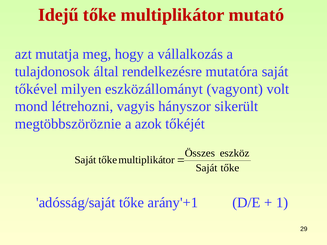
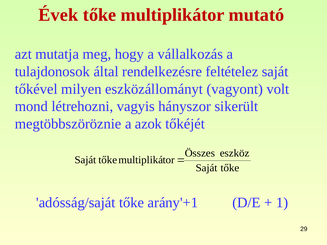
Idejű: Idejű -> Évek
mutatóra: mutatóra -> feltételez
